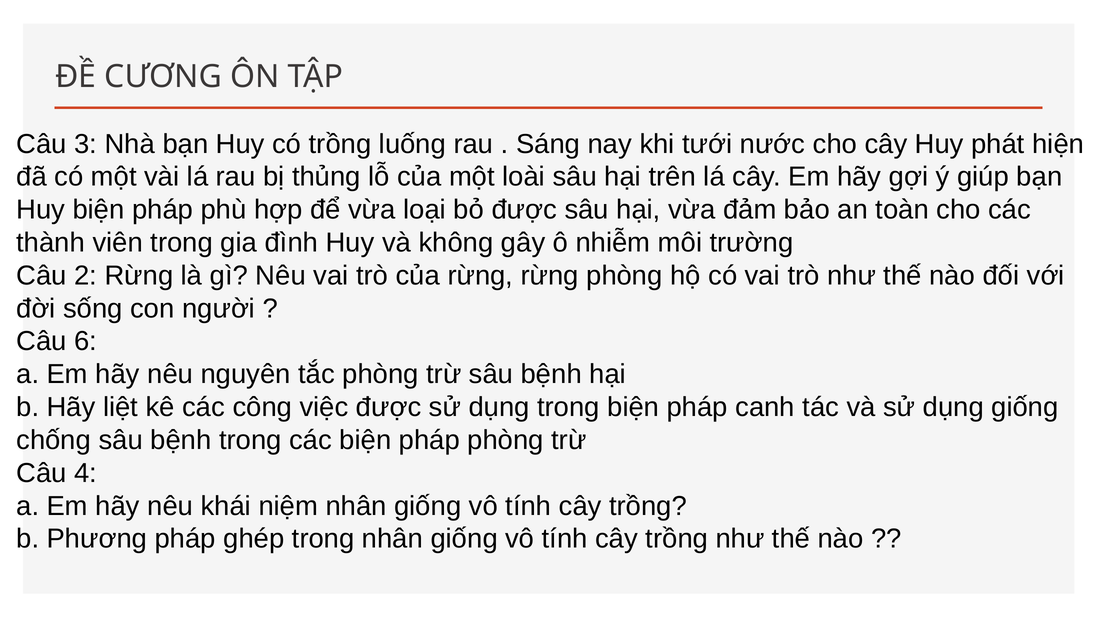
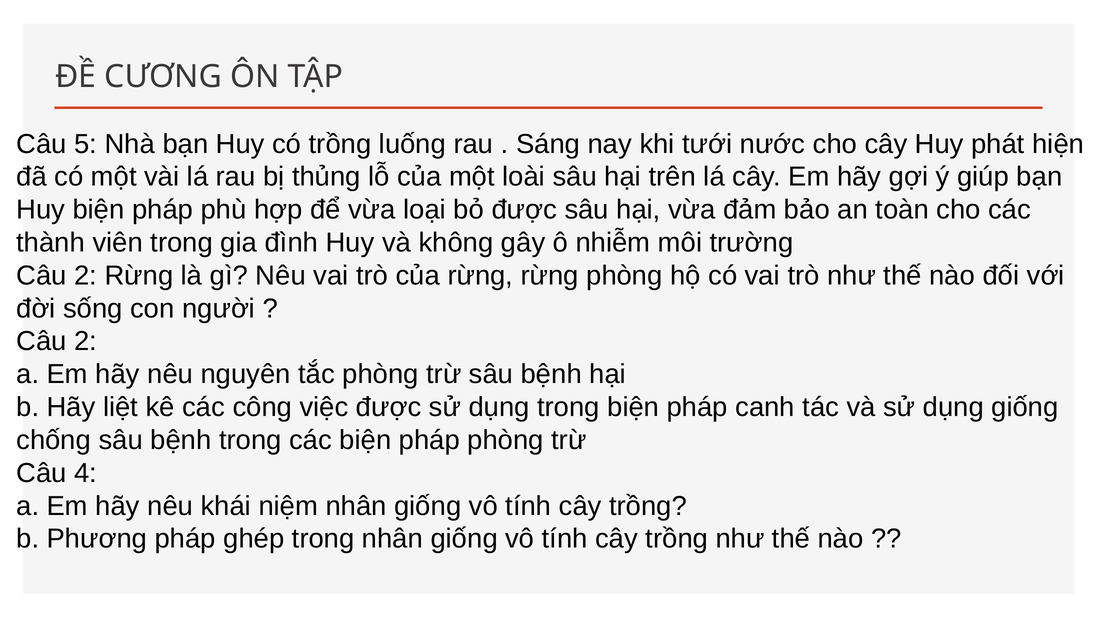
3: 3 -> 5
6 at (86, 341): 6 -> 2
